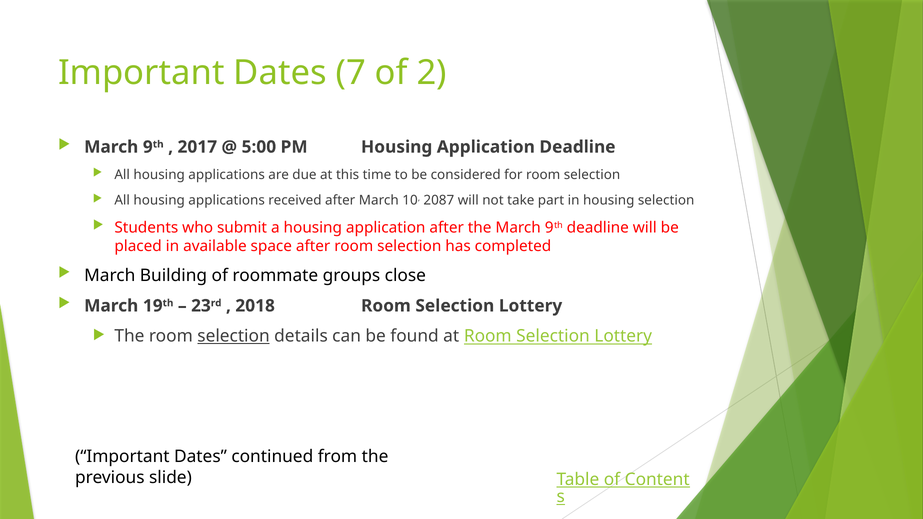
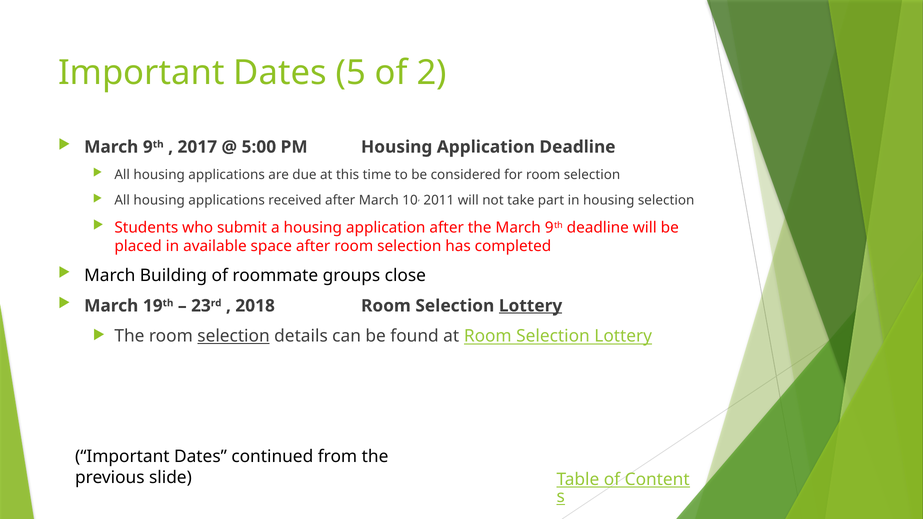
7: 7 -> 5
2087: 2087 -> 2011
Lottery at (531, 306) underline: none -> present
